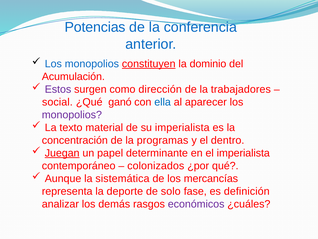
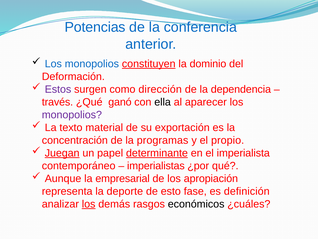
Acumulación: Acumulación -> Deformación
trabajadores: trabajadores -> dependencia
social: social -> través
ella colour: blue -> black
su imperialista: imperialista -> exportación
dentro: dentro -> propio
determinante underline: none -> present
colonizados: colonizados -> imperialistas
sistemática: sistemática -> empresarial
mercancías: mercancías -> apropiación
solo: solo -> esto
los at (89, 204) underline: none -> present
económicos colour: purple -> black
